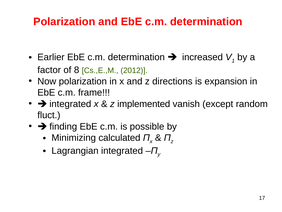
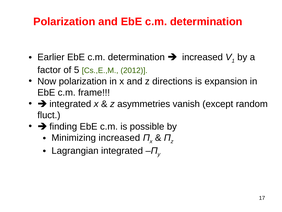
8: 8 -> 5
implemented: implemented -> asymmetries
Minimizing calculated: calculated -> increased
